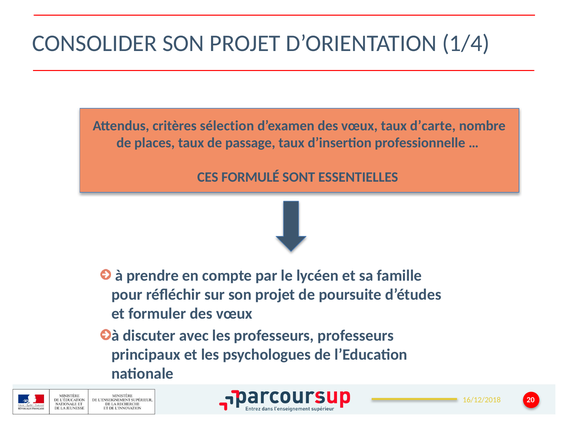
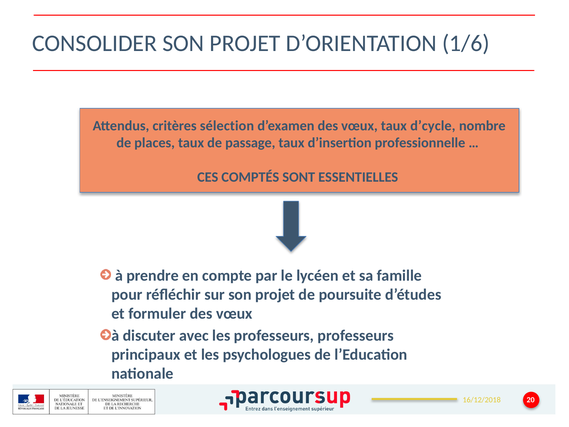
1/4: 1/4 -> 1/6
d’carte: d’carte -> d’cycle
FORMULÉ: FORMULÉ -> COMPTÉS
